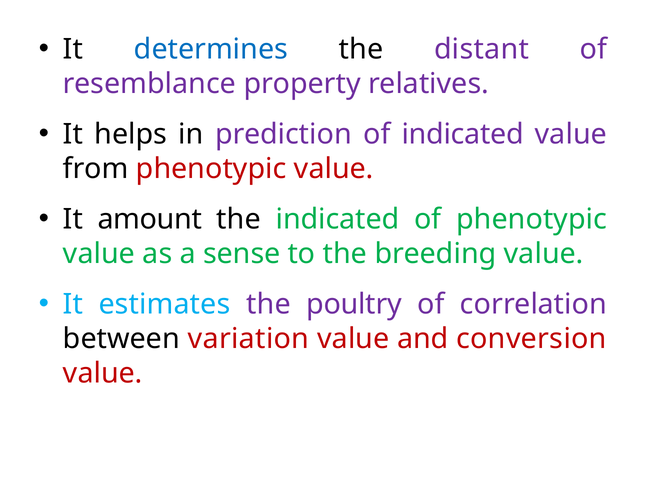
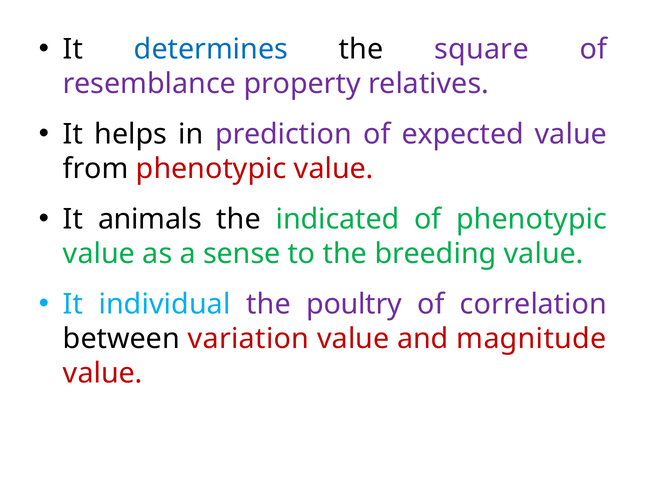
distant: distant -> square
of indicated: indicated -> expected
amount: amount -> animals
estimates: estimates -> individual
conversion: conversion -> magnitude
